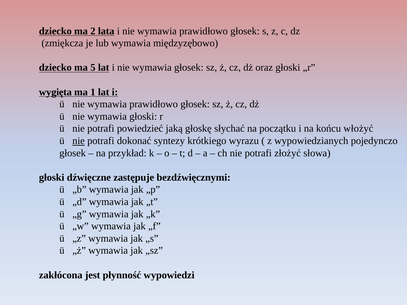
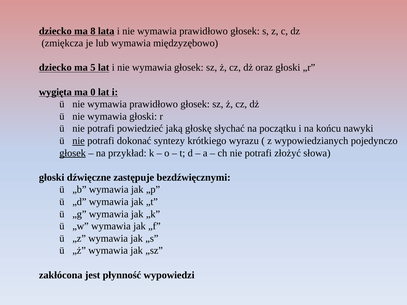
2: 2 -> 8
1: 1 -> 0
włożyć: włożyć -> nawyki
głosek at (73, 153) underline: none -> present
